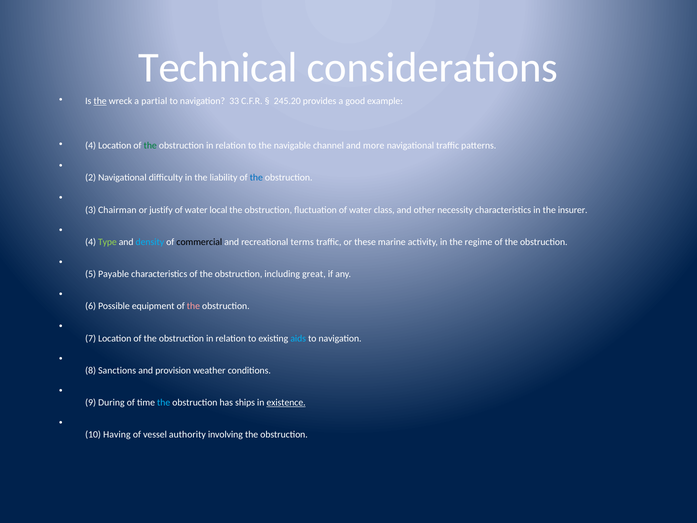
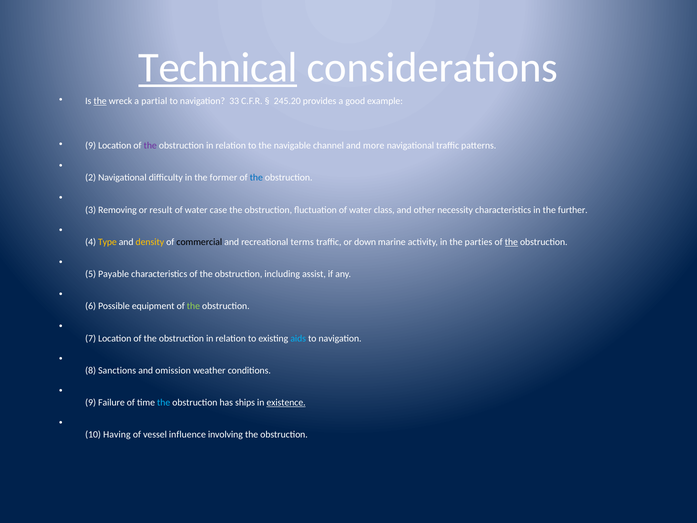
Technical underline: none -> present
4 at (91, 146): 4 -> 9
the at (150, 146) colour: green -> purple
liability: liability -> former
Chairman: Chairman -> Removing
justify: justify -> result
local: local -> case
insurer: insurer -> further
Type colour: light green -> yellow
density colour: light blue -> yellow
these: these -> down
regime: regime -> parties
the at (511, 242) underline: none -> present
great: great -> assist
the at (193, 306) colour: pink -> light green
provision: provision -> omission
During: During -> Failure
authority: authority -> influence
